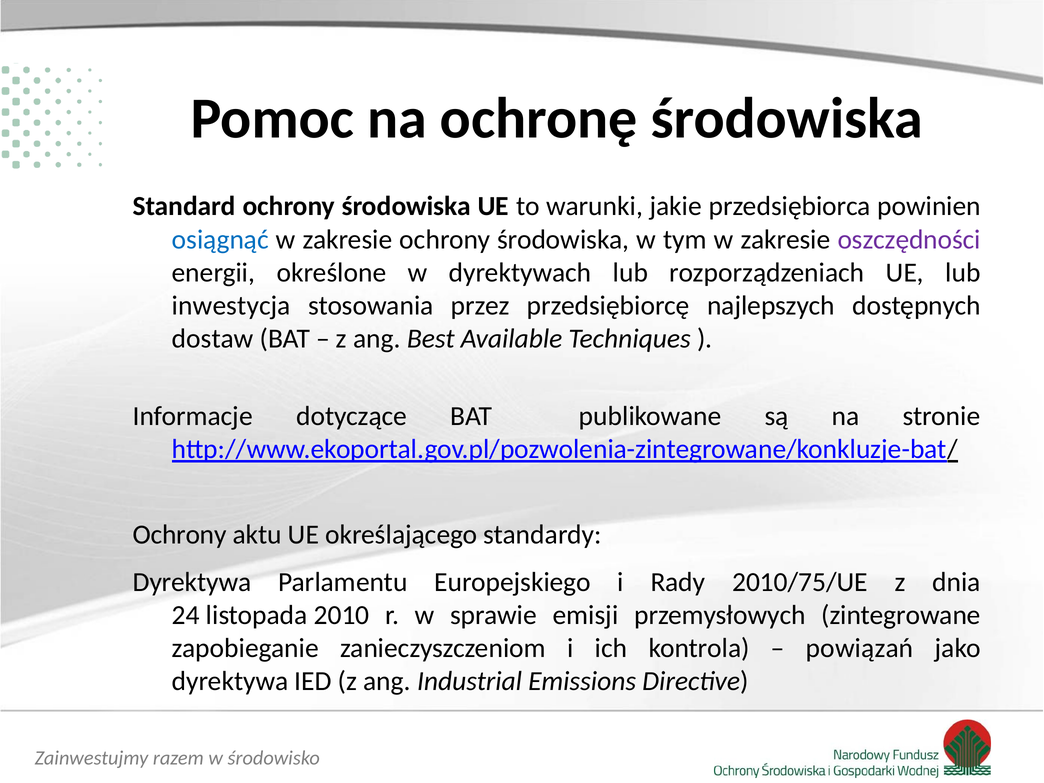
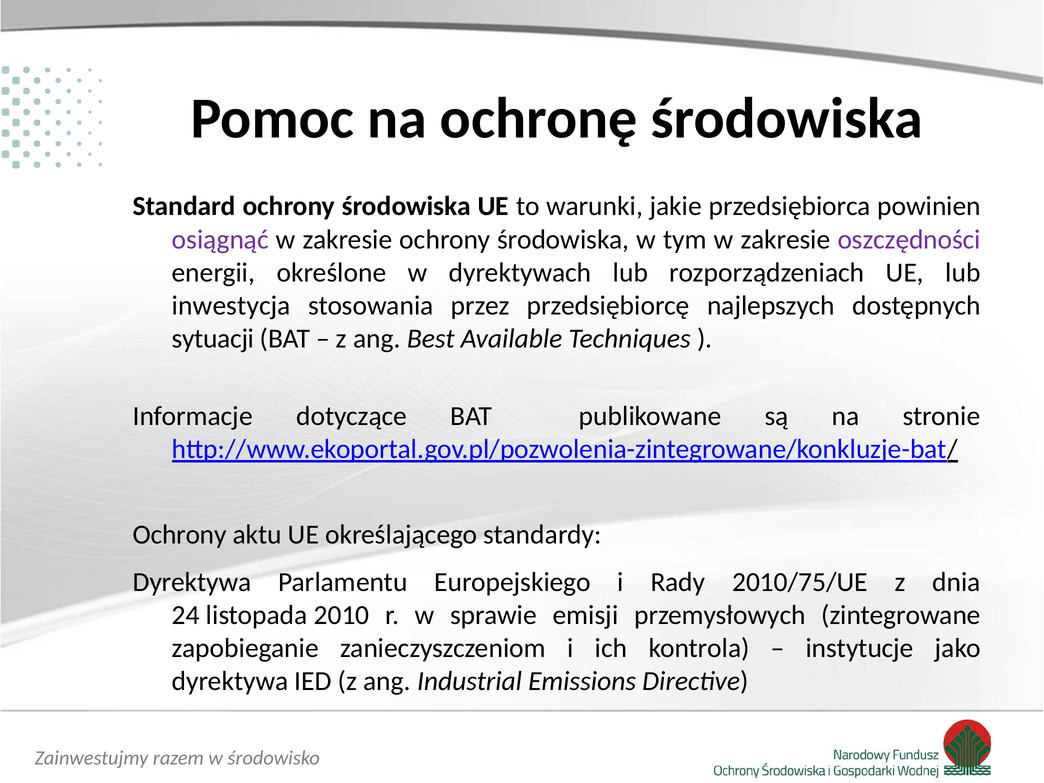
osiągnąć colour: blue -> purple
dostaw: dostaw -> sytuacji
powiązań: powiązań -> instytucje
